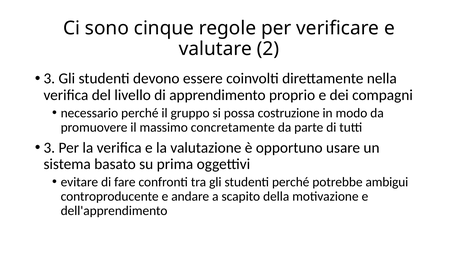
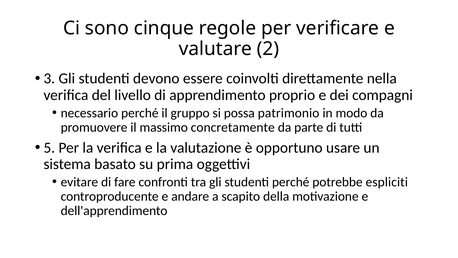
costruzione: costruzione -> patrimonio
3 at (49, 147): 3 -> 5
ambigui: ambigui -> espliciti
